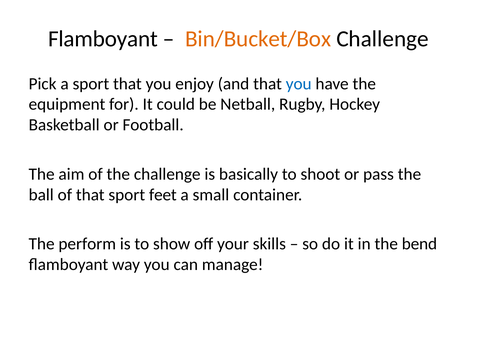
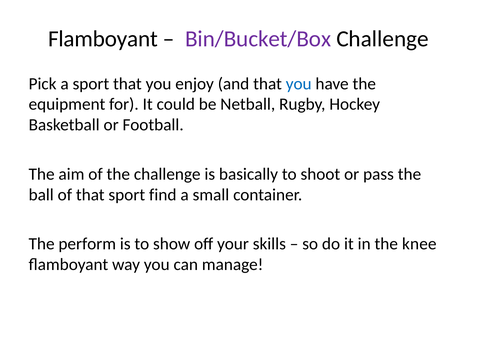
Bin/Bucket/Box colour: orange -> purple
feet: feet -> find
bend: bend -> knee
